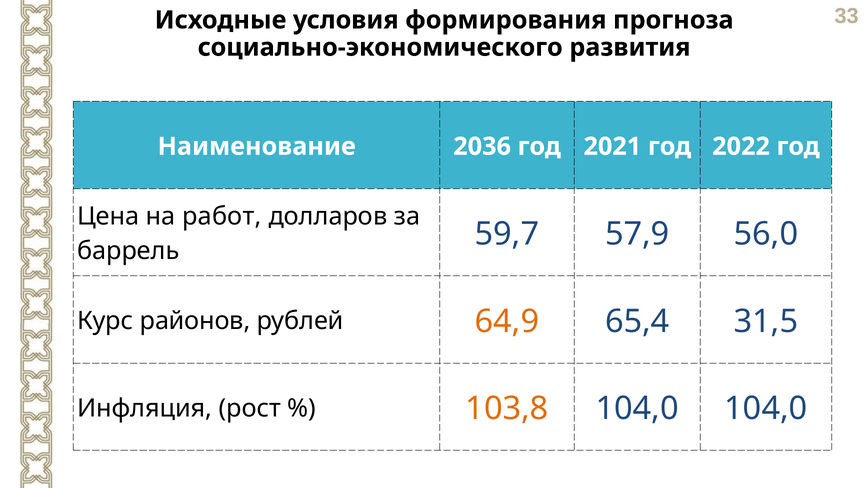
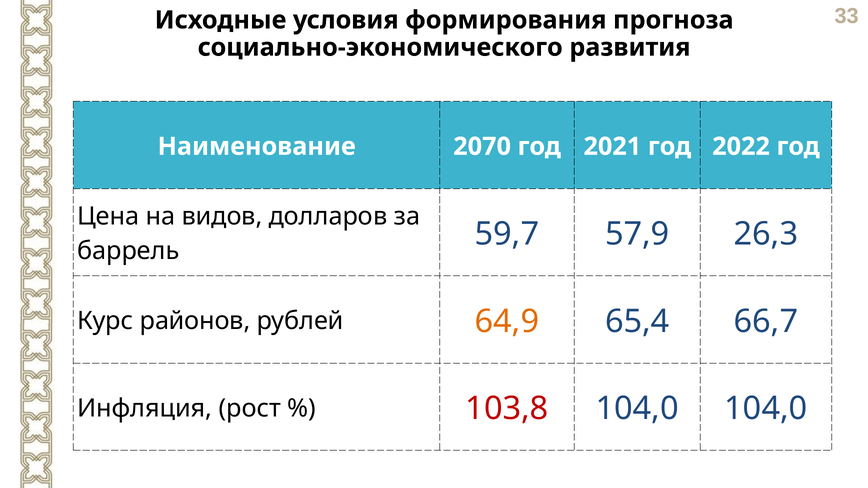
2036: 2036 -> 2070
работ: работ -> видов
56,0: 56,0 -> 26,3
31,5: 31,5 -> 66,7
103,8 colour: orange -> red
